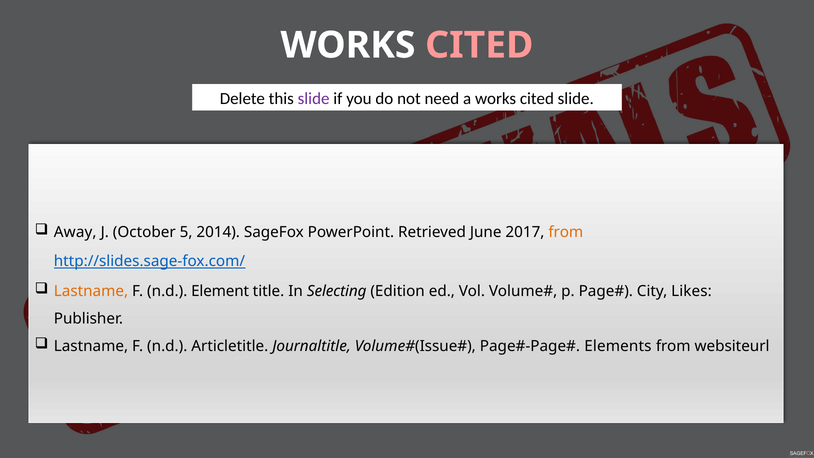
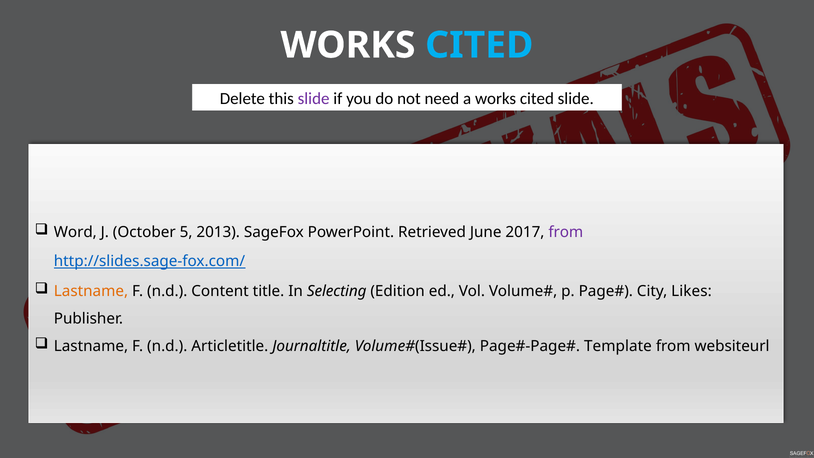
CITED at (479, 45) colour: pink -> light blue
Away: Away -> Word
2014: 2014 -> 2013
from at (566, 232) colour: orange -> purple
Element: Element -> Content
Elements: Elements -> Template
